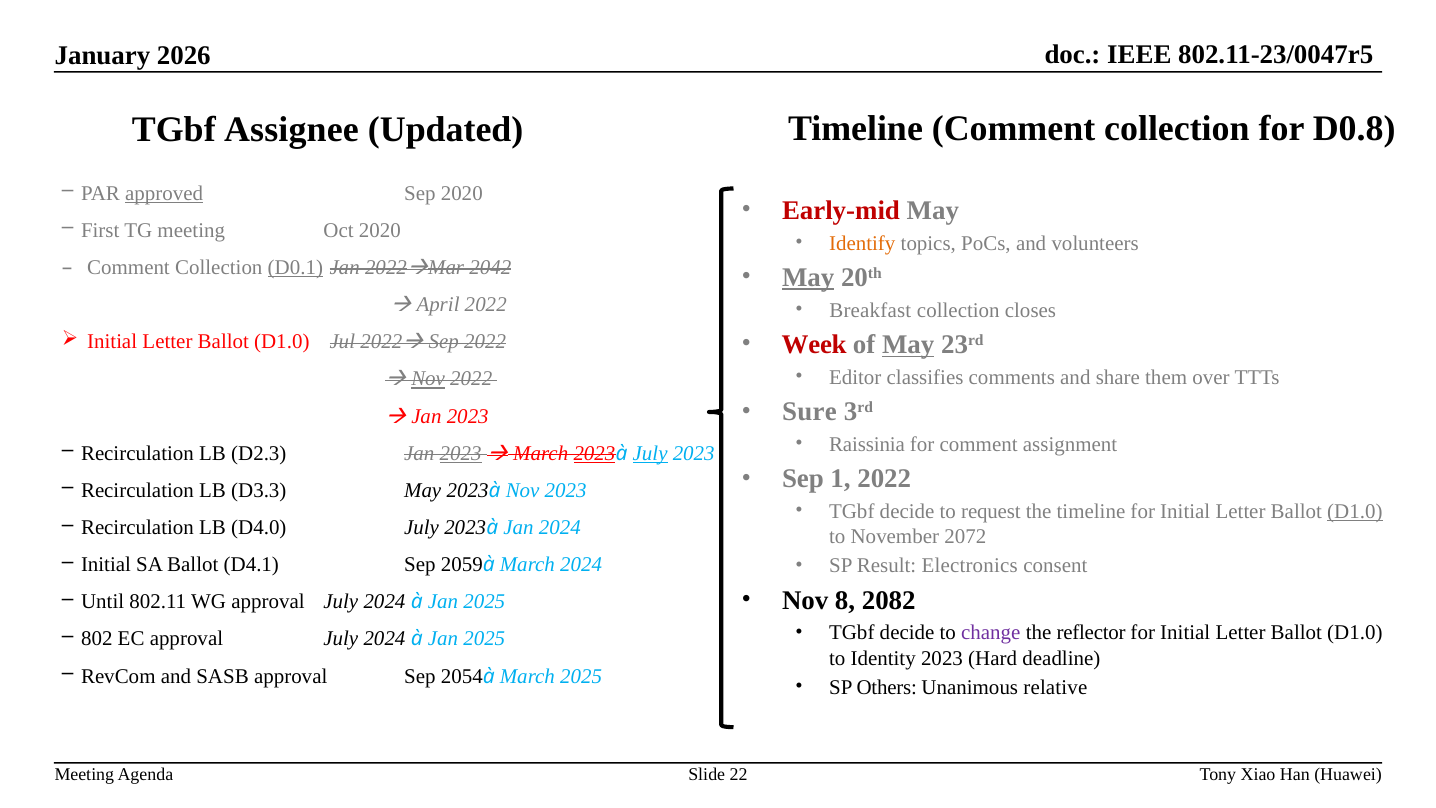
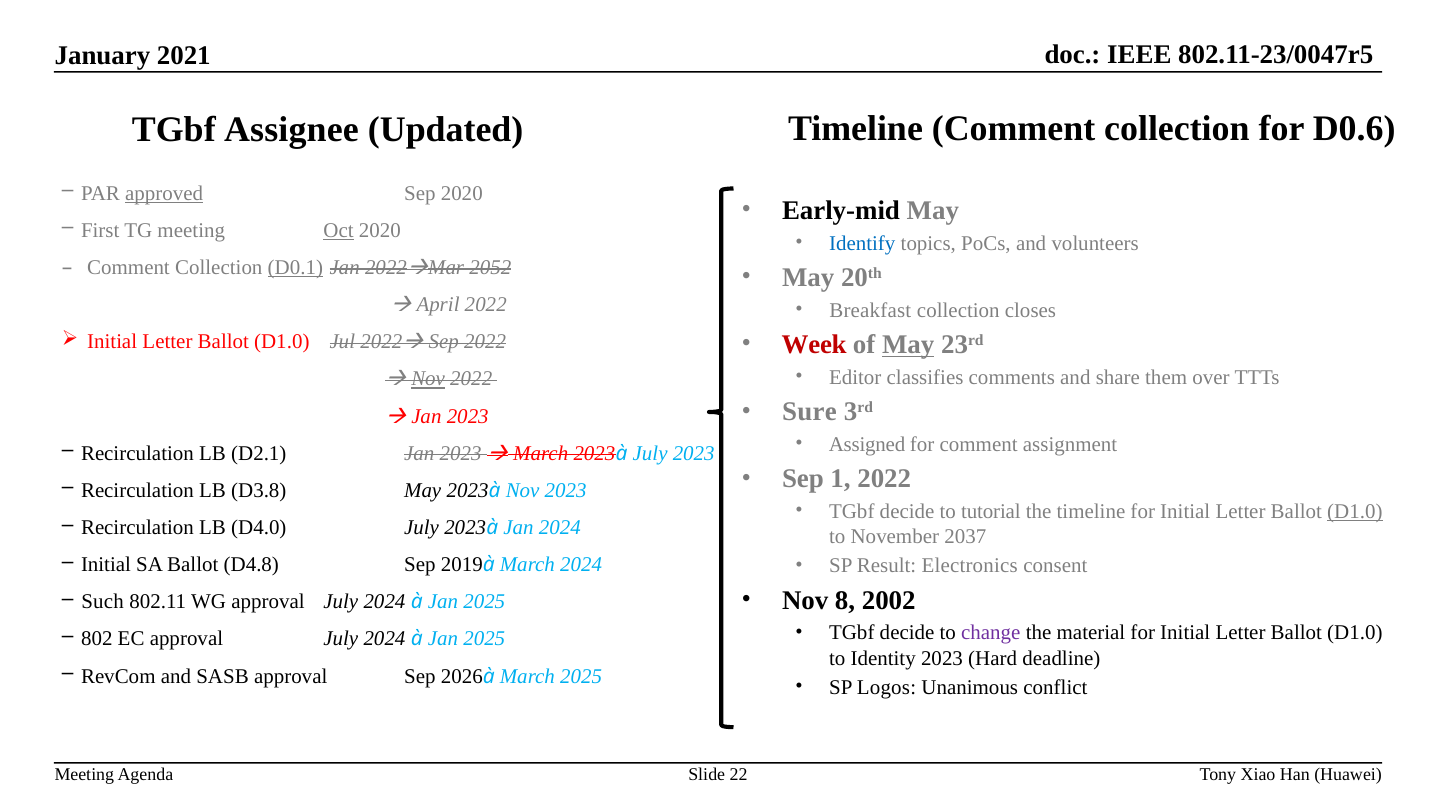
2026: 2026 -> 2021
D0.8: D0.8 -> D0.6
Early-mid colour: red -> black
Oct underline: none -> present
Identify colour: orange -> blue
2042: 2042 -> 2052
May at (808, 278) underline: present -> none
Raissinia: Raissinia -> Assigned
D2.3: D2.3 -> D2.1
2023 at (461, 453) underline: present -> none
2023 at (594, 453) underline: present -> none
July at (650, 453) underline: present -> none
D3.3: D3.3 -> D3.8
request: request -> tutorial
2072: 2072 -> 2037
D4.1: D4.1 -> D4.8
2059: 2059 -> 2019
2082: 2082 -> 2002
Until: Until -> Such
reflector: reflector -> material
2054: 2054 -> 2026
Others: Others -> Logos
relative: relative -> conflict
